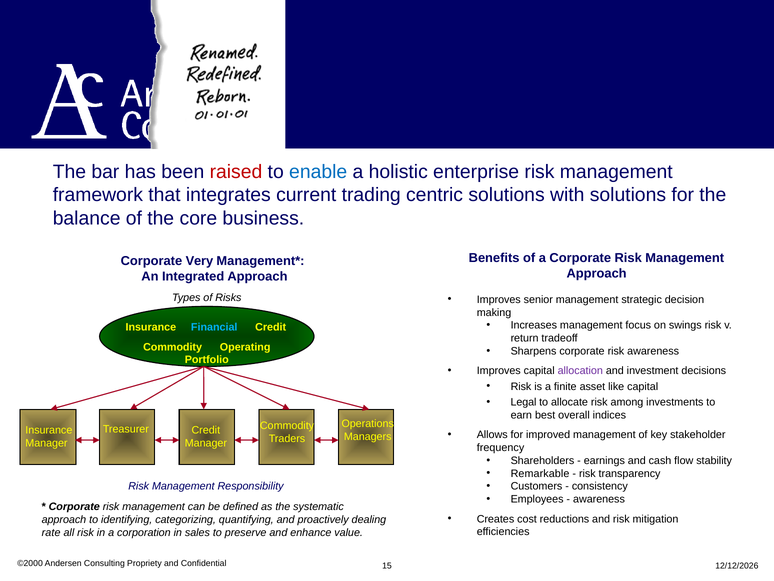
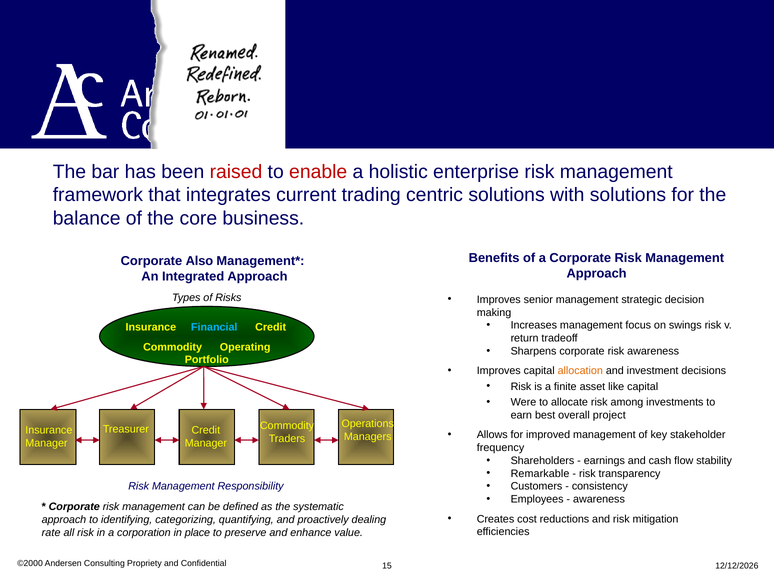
enable colour: blue -> red
Very: Very -> Also
allocation colour: purple -> orange
Legal: Legal -> Were
indices: indices -> project
sales: sales -> place
